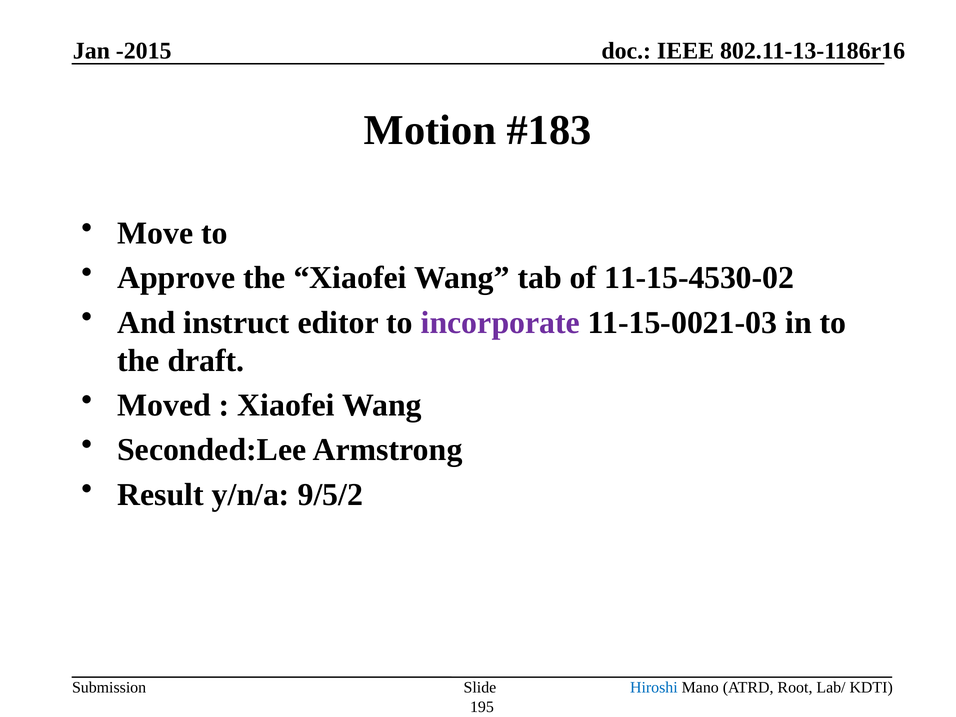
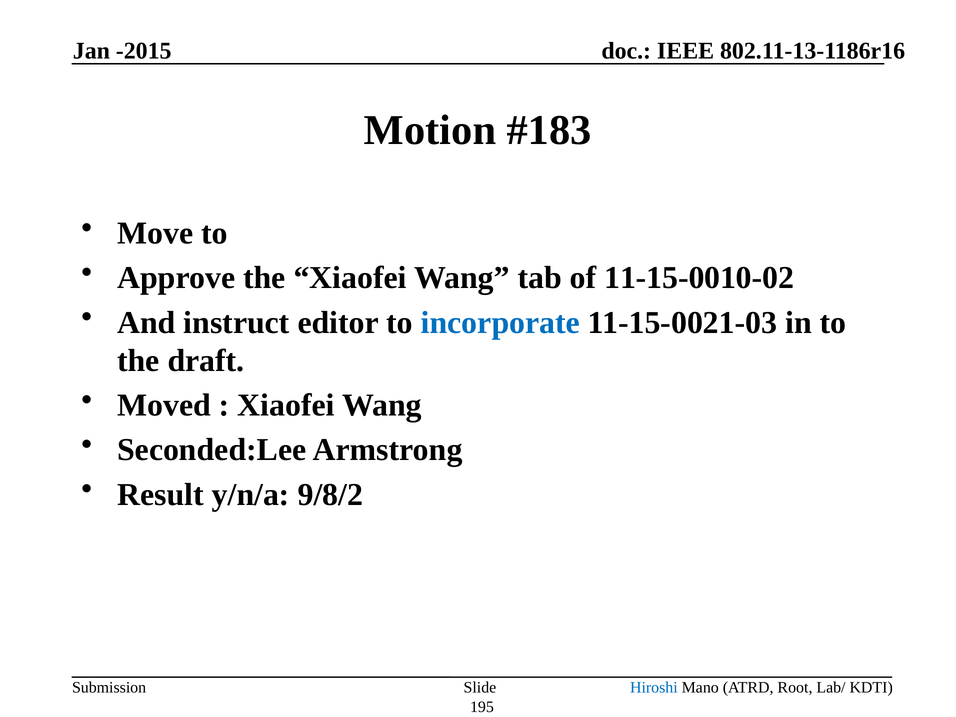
11-15-4530-02: 11-15-4530-02 -> 11-15-0010-02
incorporate colour: purple -> blue
9/5/2: 9/5/2 -> 9/8/2
